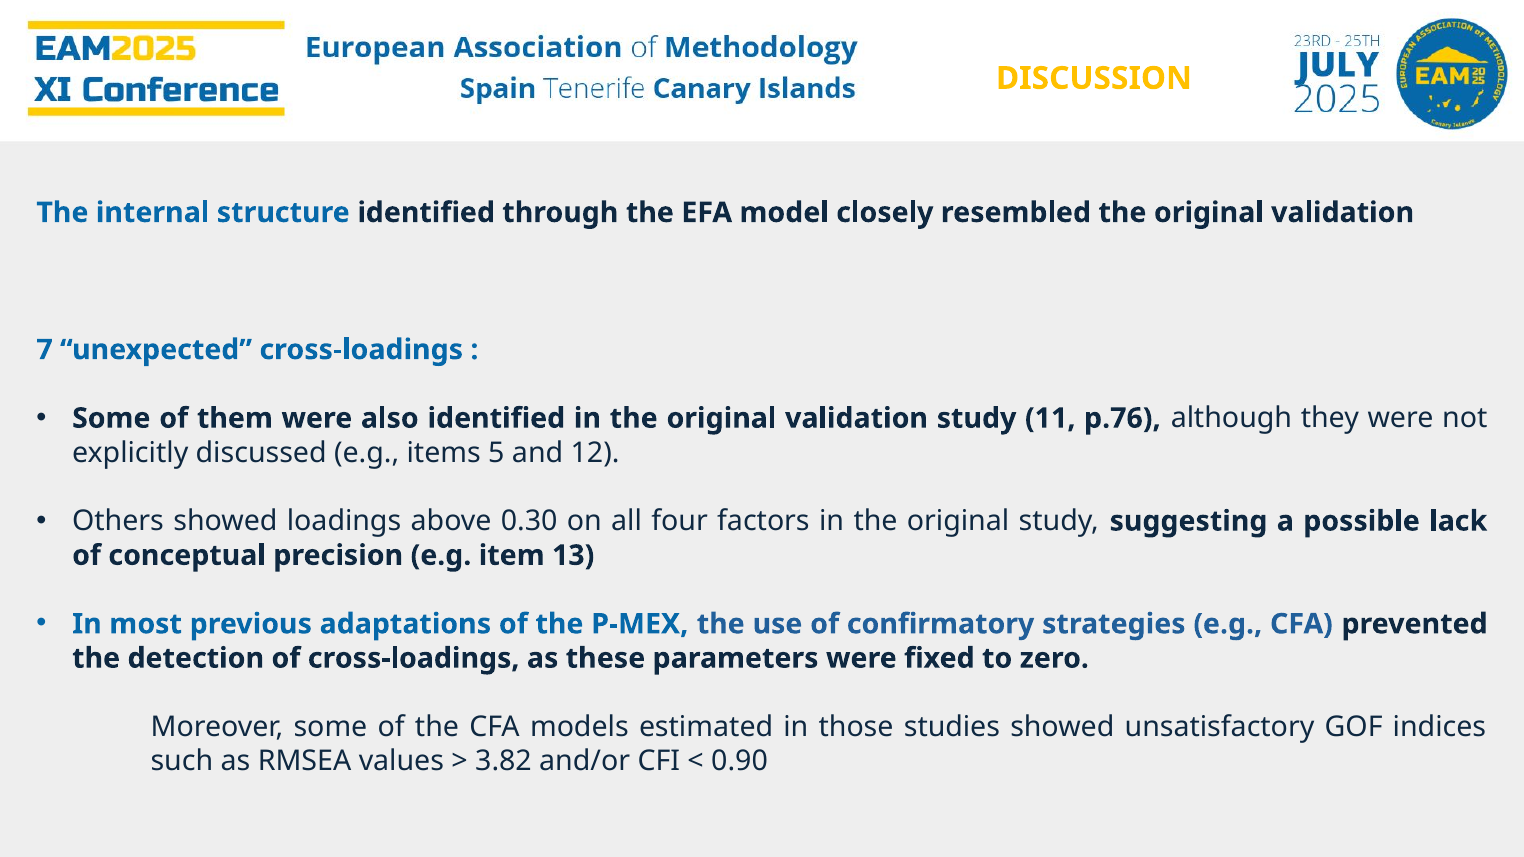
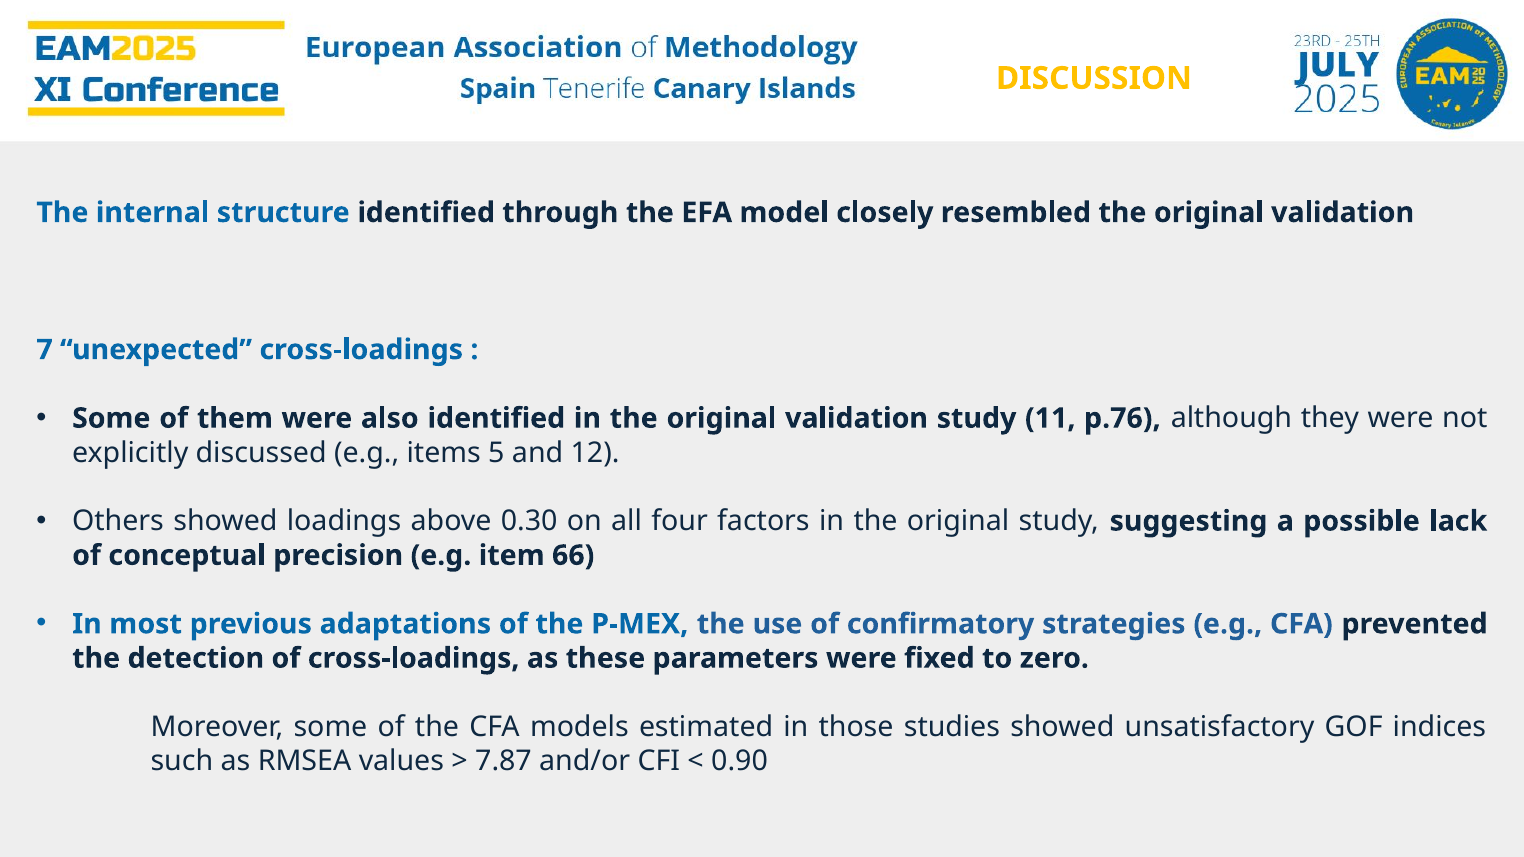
13: 13 -> 66
3.82: 3.82 -> 7.87
